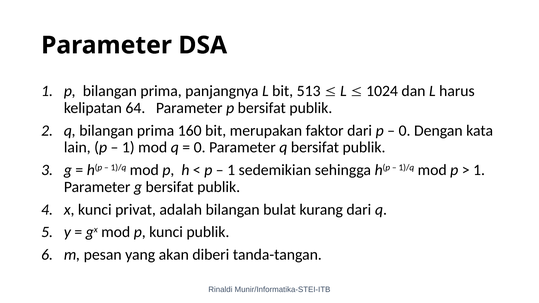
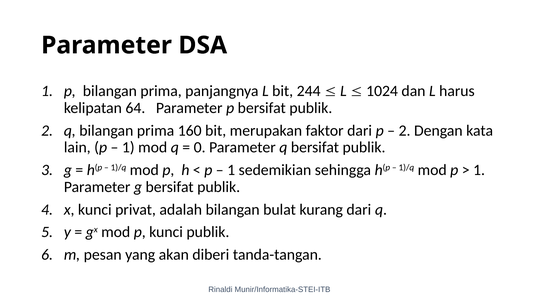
513: 513 -> 244
0 at (405, 131): 0 -> 2
